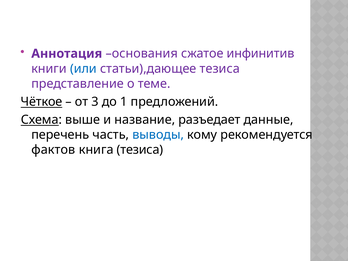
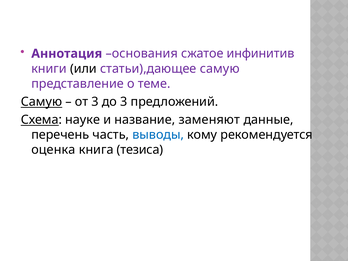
или colour: blue -> black
статьи),дающее тезиса: тезиса -> самую
Чёткое at (42, 102): Чёткое -> Самую
до 1: 1 -> 3
выше: выше -> науке
разъедает: разъедает -> заменяют
фактов: фактов -> оценка
